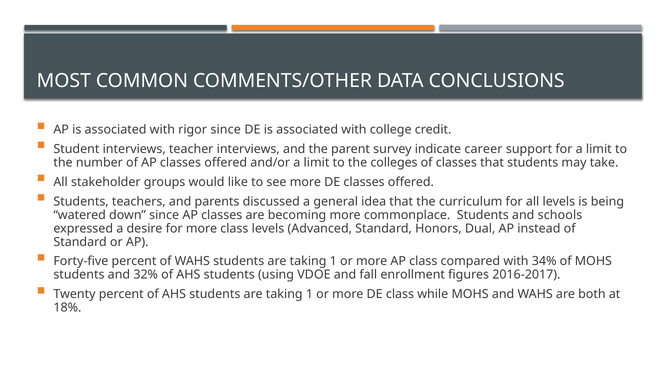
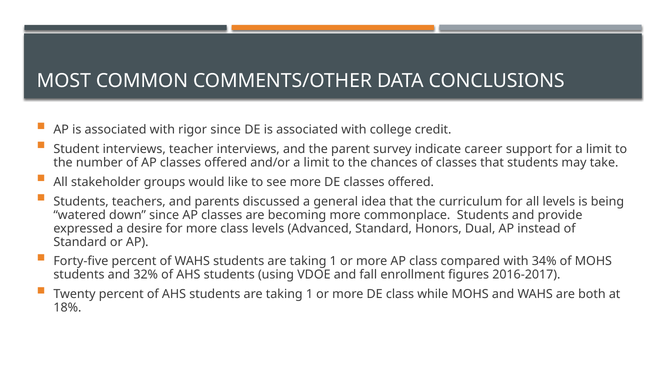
colleges: colleges -> chances
schools: schools -> provide
